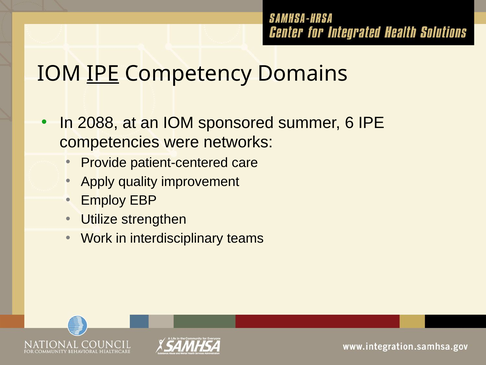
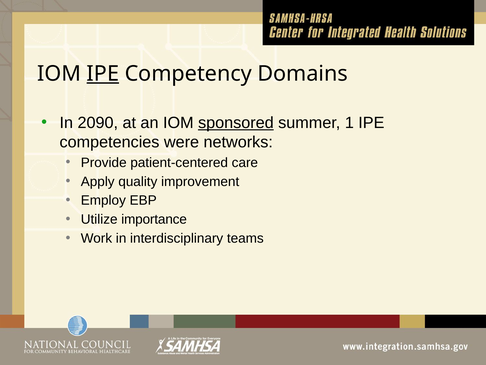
2088: 2088 -> 2090
sponsored underline: none -> present
6: 6 -> 1
strengthen: strengthen -> importance
